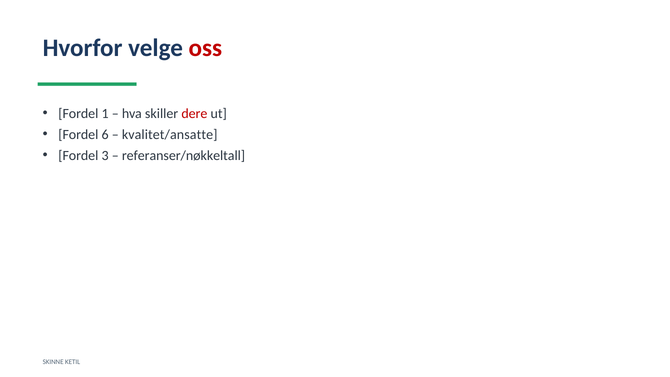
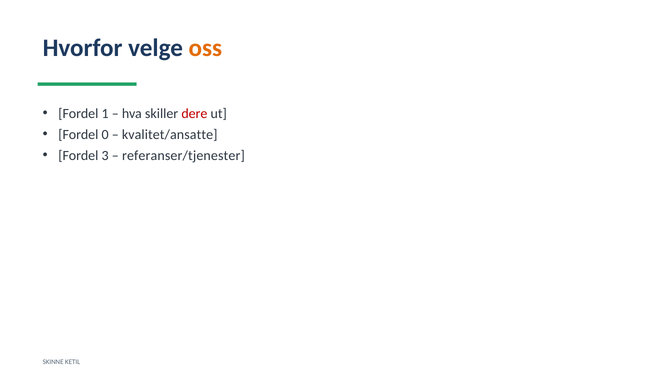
oss colour: red -> orange
6: 6 -> 0
referanser/nøkkeltall: referanser/nøkkeltall -> referanser/tjenester
